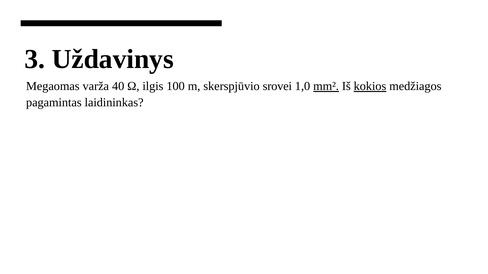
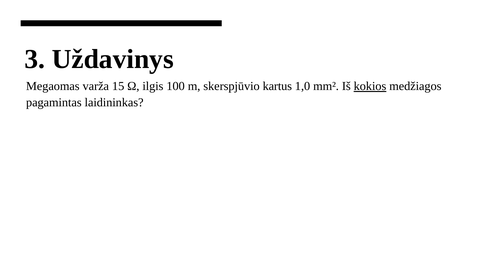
40: 40 -> 15
srovei: srovei -> kartus
mm² underline: present -> none
